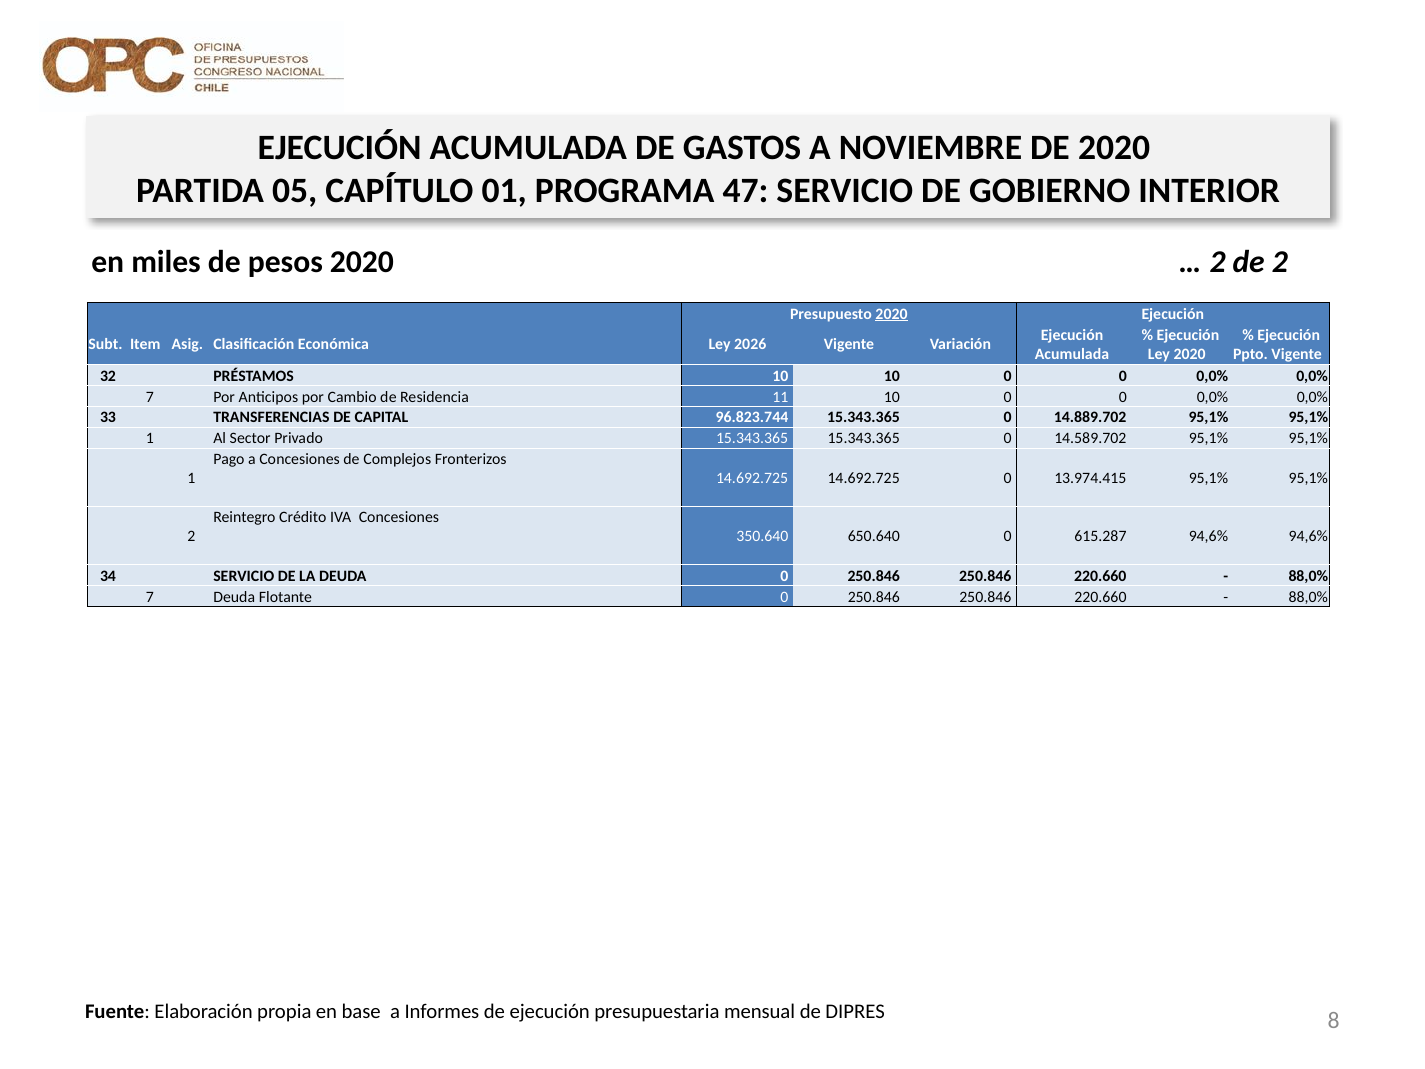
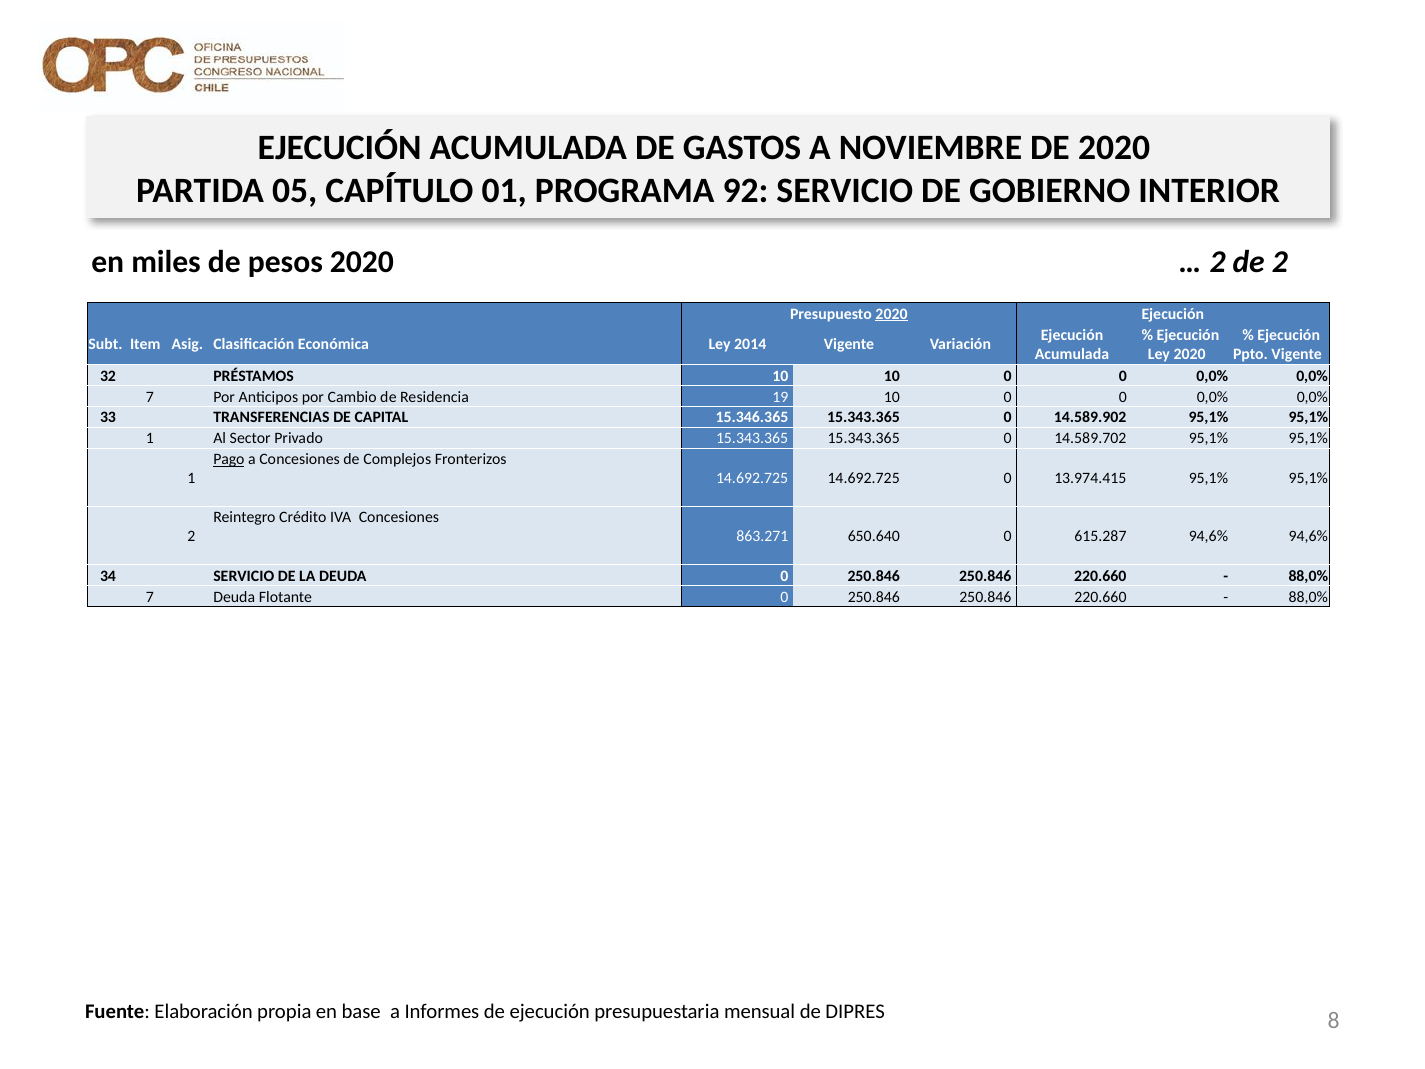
47: 47 -> 92
2026: 2026 -> 2014
11: 11 -> 19
96.823.744: 96.823.744 -> 15.346.365
14.889.702: 14.889.702 -> 14.589.902
Pago underline: none -> present
350.640: 350.640 -> 863.271
